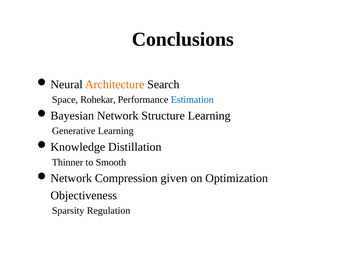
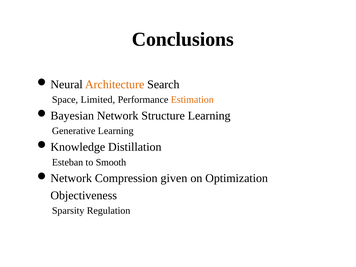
Rohekar: Rohekar -> Limited
Estimation colour: blue -> orange
Thinner: Thinner -> Esteban
